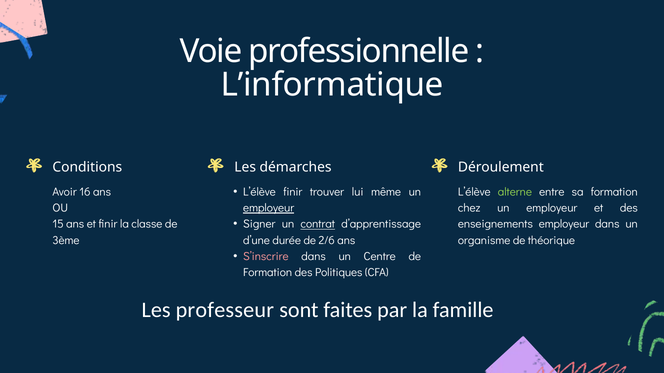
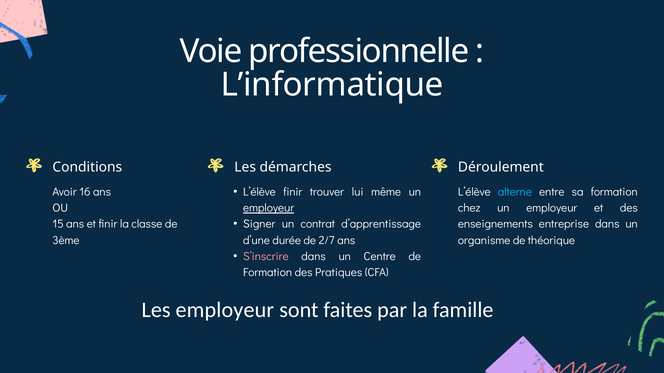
alterne colour: light green -> light blue
contrat underline: present -> none
enseignements employeur: employeur -> entreprise
2/6: 2/6 -> 2/7
Politiques: Politiques -> Pratiques
Les professeur: professeur -> employeur
